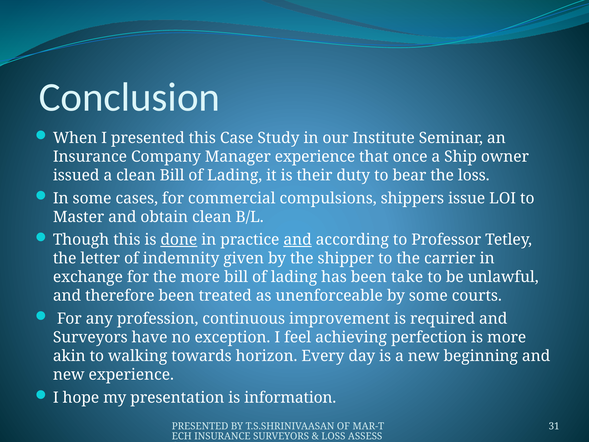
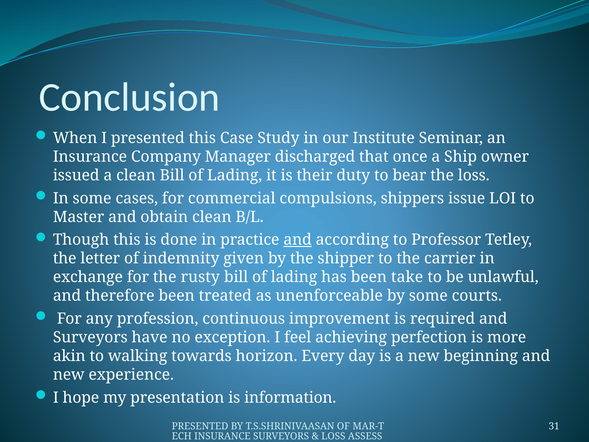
Manager experience: experience -> discharged
done underline: present -> none
the more: more -> rusty
